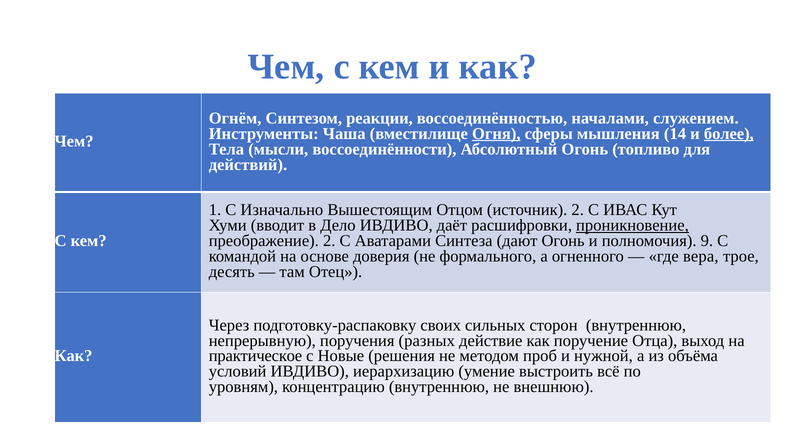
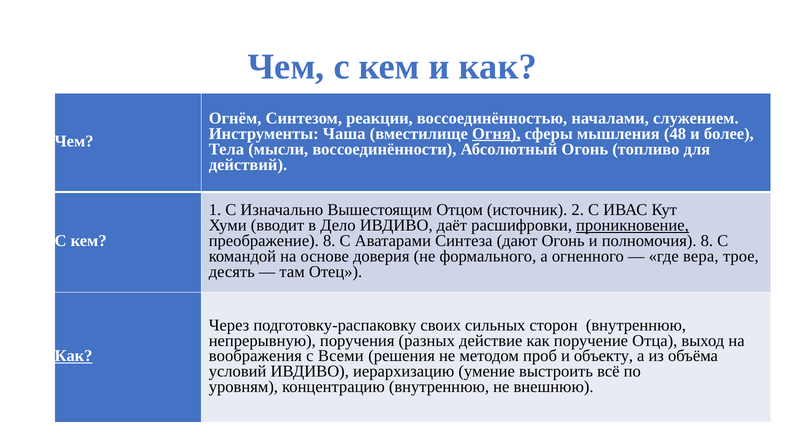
14: 14 -> 48
более underline: present -> none
преображение 2: 2 -> 8
полномочия 9: 9 -> 8
Как at (74, 357) underline: none -> present
практическое: практическое -> воображения
Новые: Новые -> Всеми
нужной: нужной -> объекту
